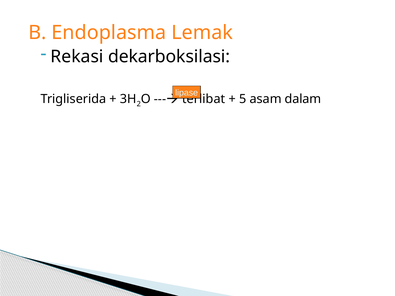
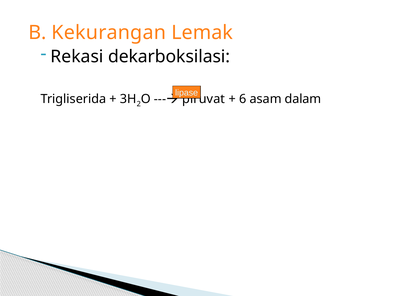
Endoplasma: Endoplasma -> Kekurangan
terlibat: terlibat -> piruvat
5: 5 -> 6
